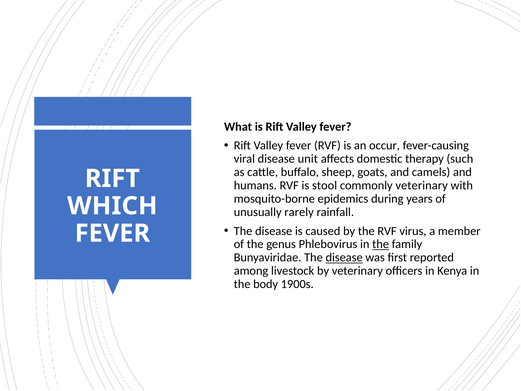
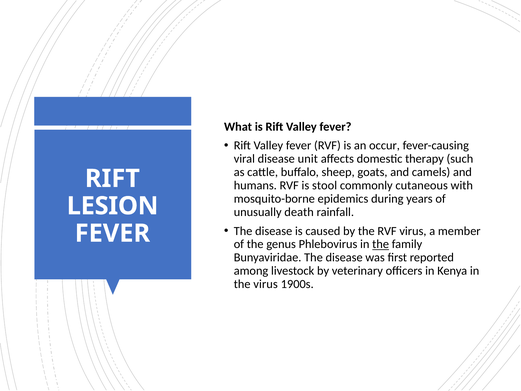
commonly veterinary: veterinary -> cutaneous
WHICH: WHICH -> LESION
rarely: rarely -> death
disease at (344, 257) underline: present -> none
the body: body -> virus
